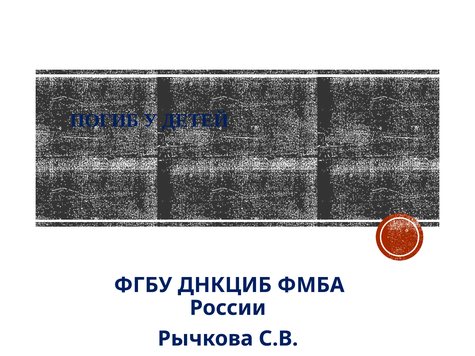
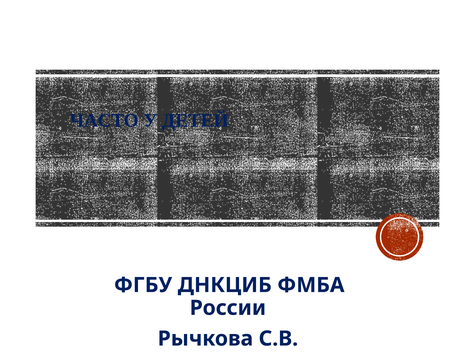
ПОГИБ: ПОГИБ -> ЧАСТО
